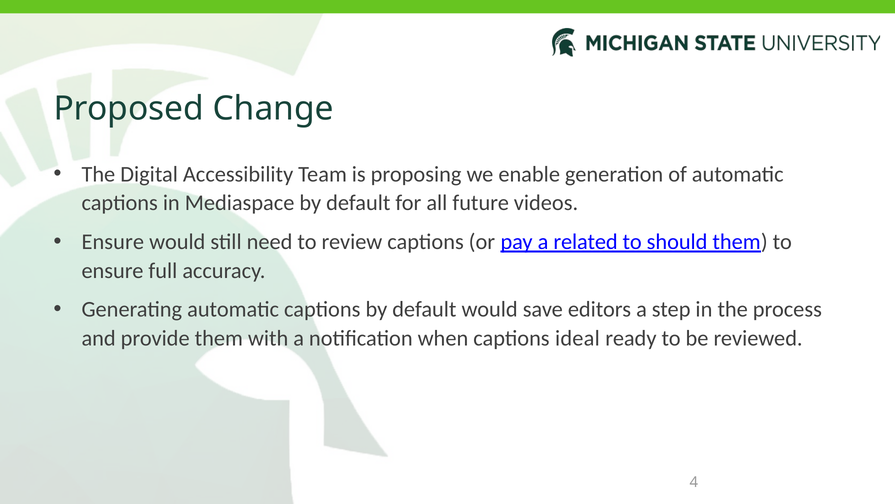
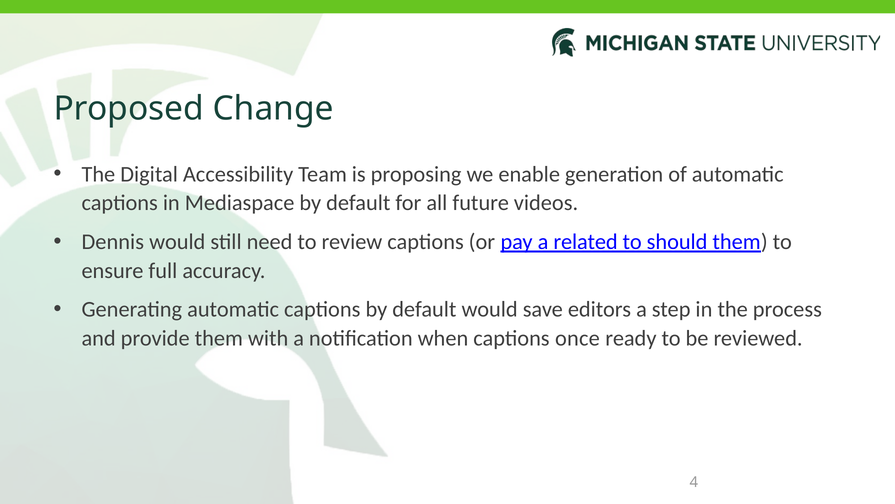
Ensure at (113, 241): Ensure -> Dennis
ideal: ideal -> once
